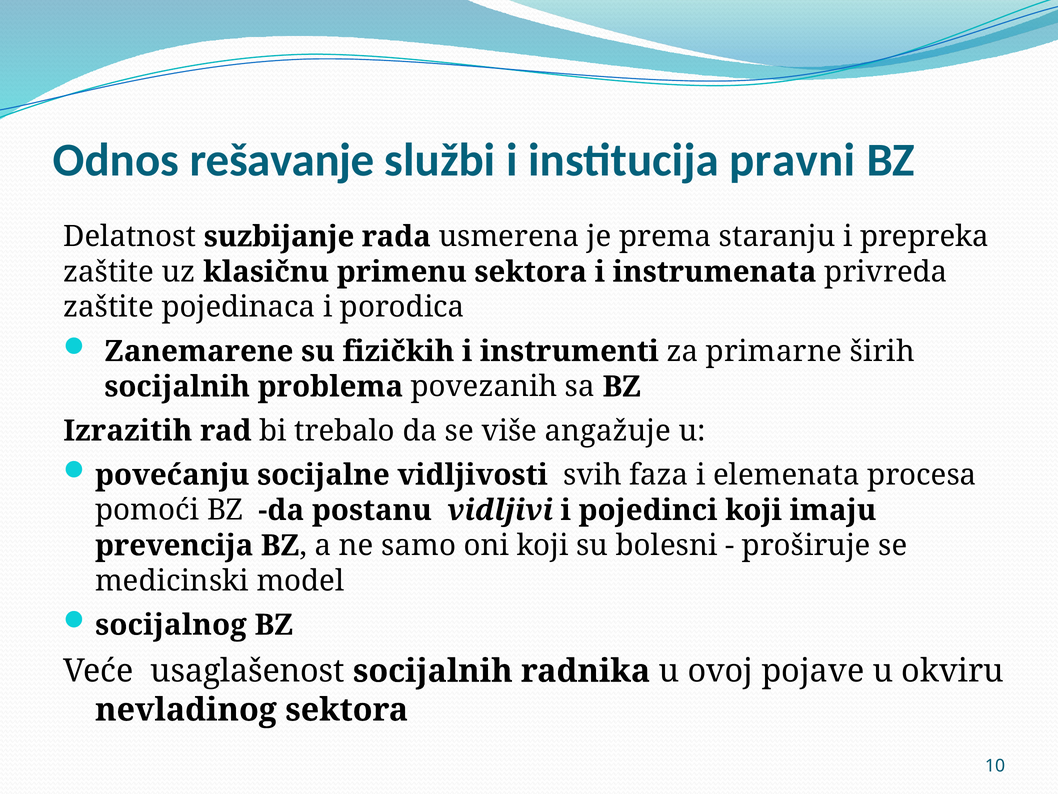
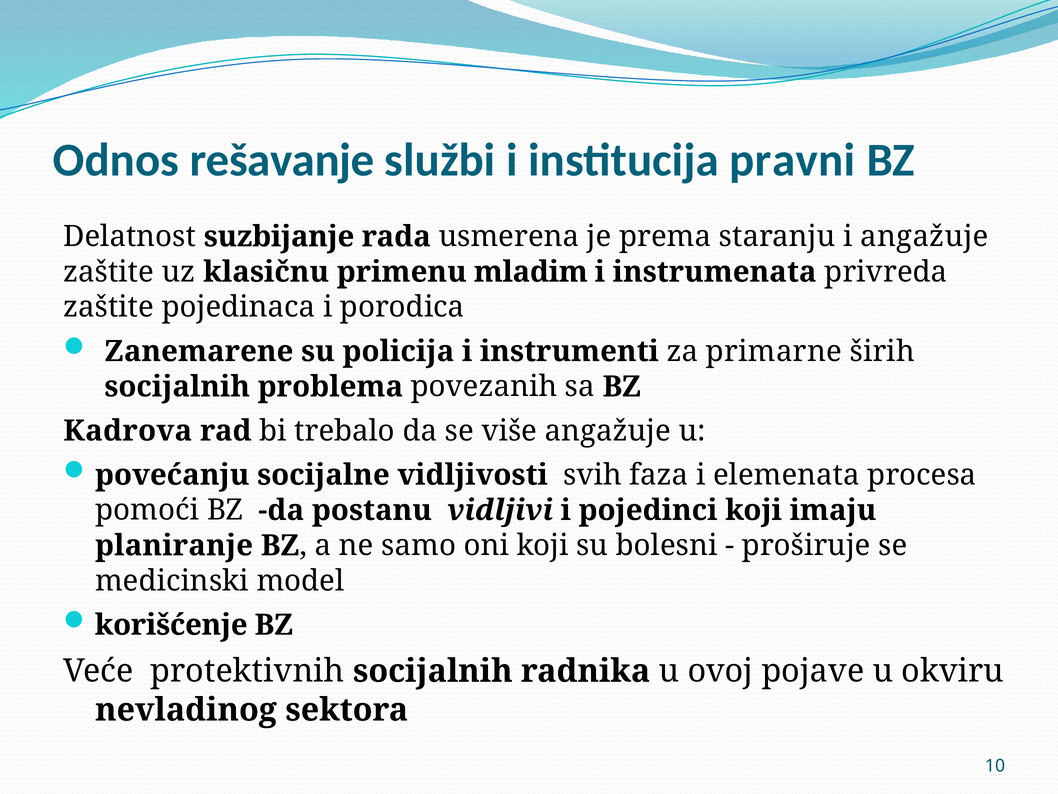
i prepreka: prepreka -> angažuje
primenu sektora: sektora -> mladim
fizičkih: fizičkih -> policija
Izrazitih: Izrazitih -> Kadrova
prevencija: prevencija -> planiranje
socijalnog: socijalnog -> korišćenje
usaglašenost: usaglašenost -> protektivnih
